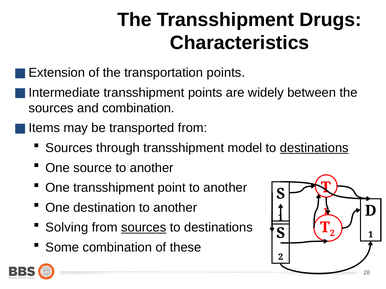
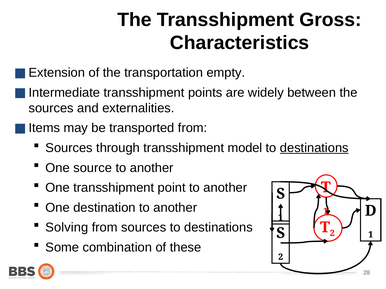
Drugs: Drugs -> Gross
transportation points: points -> empty
and combination: combination -> externalities
sources at (144, 228) underline: present -> none
